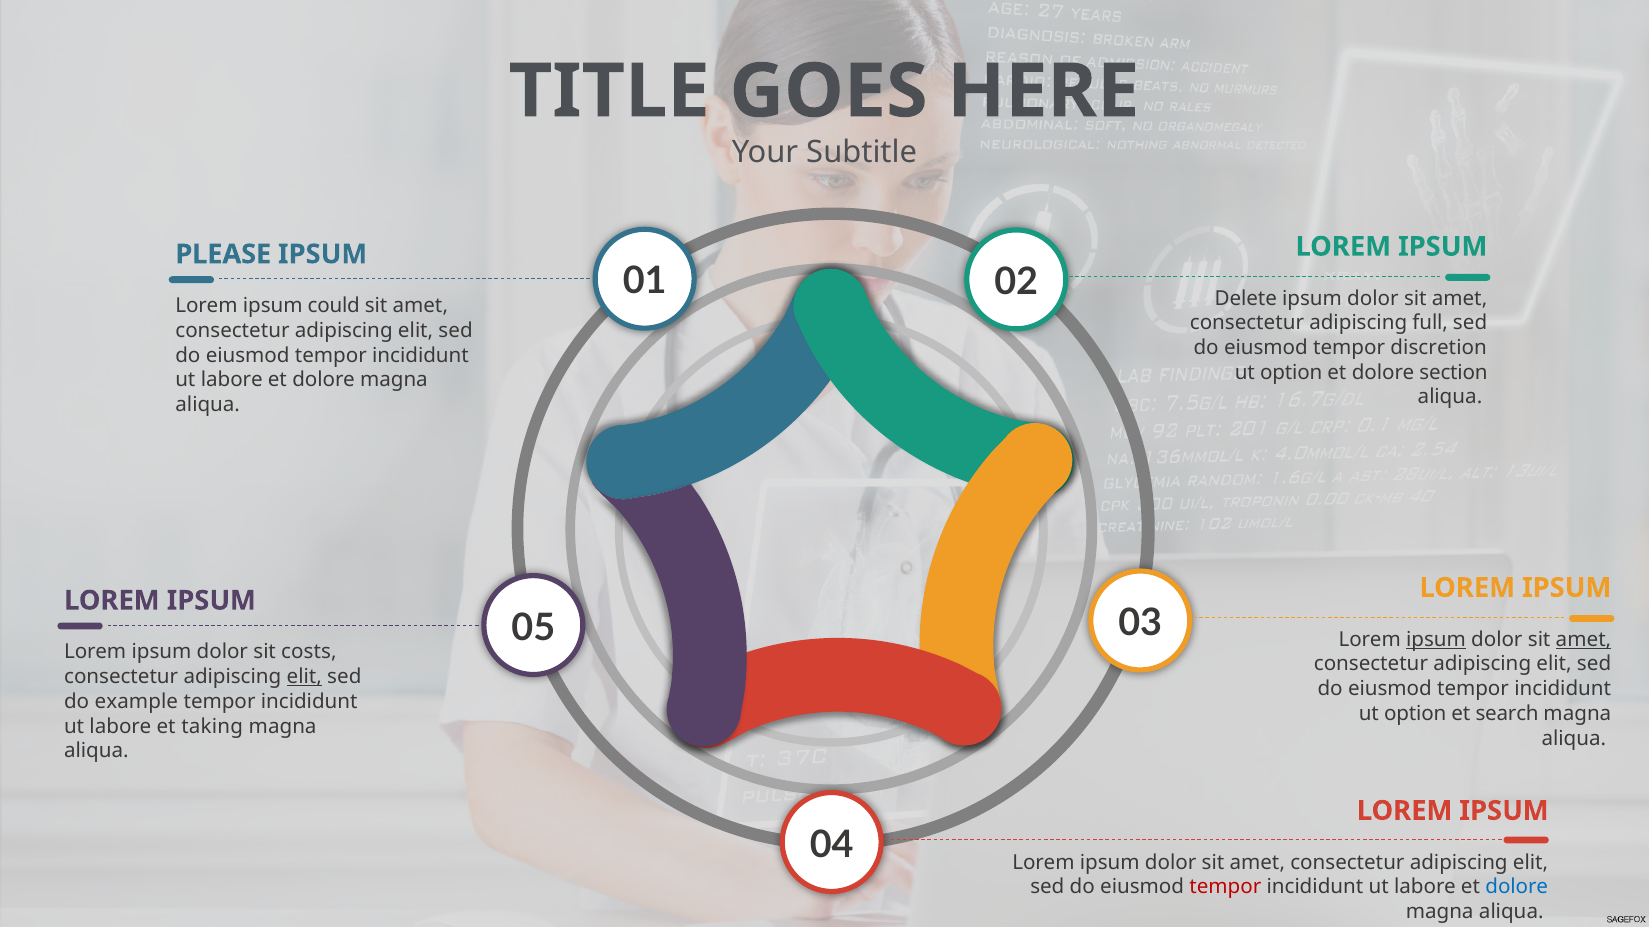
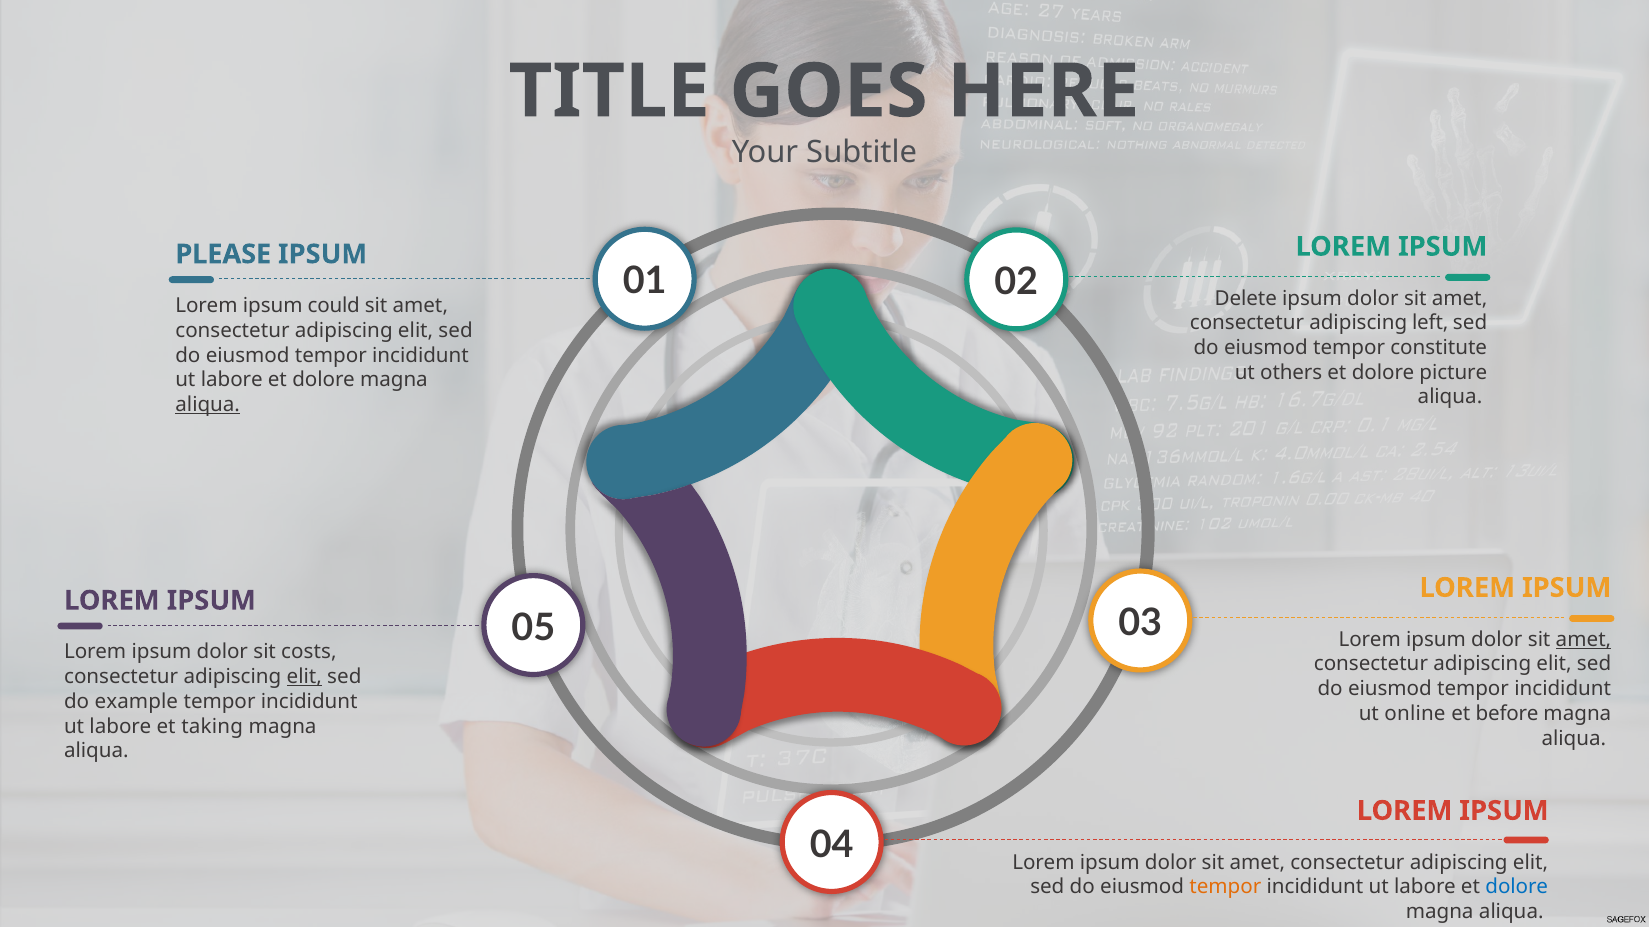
full: full -> left
discretion: discretion -> constitute
option at (1291, 373): option -> others
section: section -> picture
aliqua at (208, 405) underline: none -> present
ipsum at (1436, 640) underline: present -> none
option at (1415, 714): option -> online
search: search -> before
tempor at (1225, 888) colour: red -> orange
